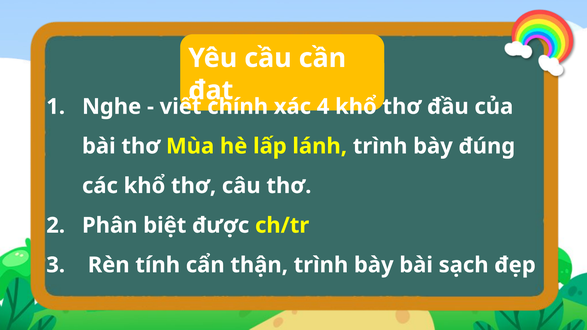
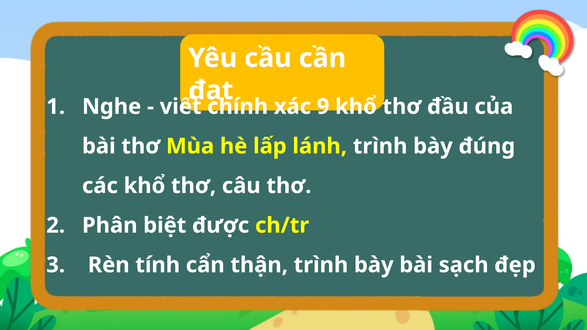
4: 4 -> 9
